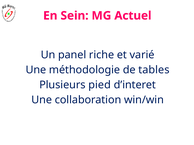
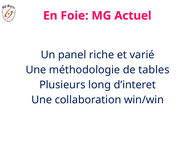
Sein: Sein -> Foie
pied: pied -> long
